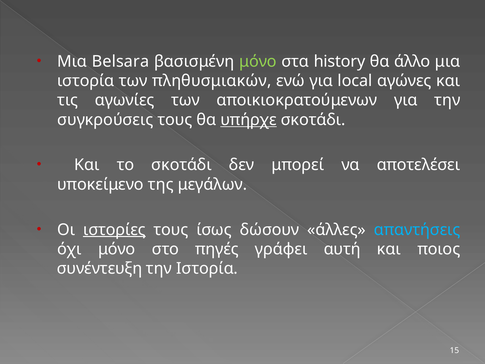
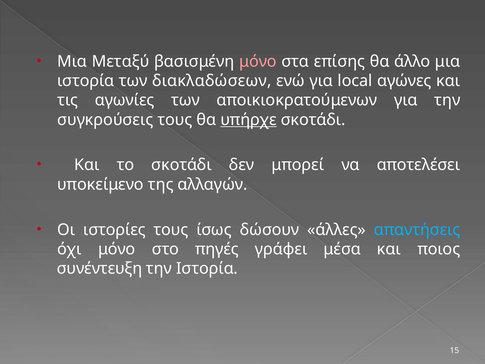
Belsara: Belsara -> Μεταξύ
μόνο at (258, 61) colour: light green -> pink
history: history -> επίσης
πληθυσμιακών: πληθυσμιακών -> διακλαδώσεων
μεγάλων: μεγάλων -> αλλαγών
ιστορίες underline: present -> none
αυτή: αυτή -> μέσα
